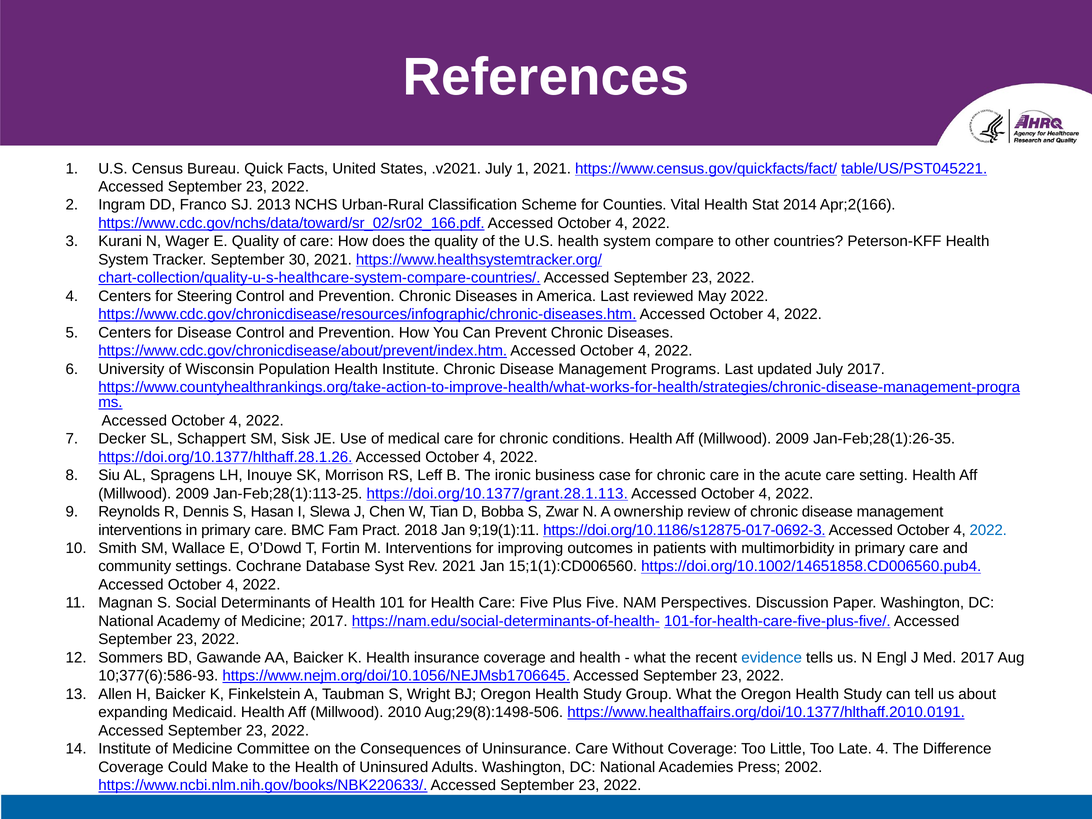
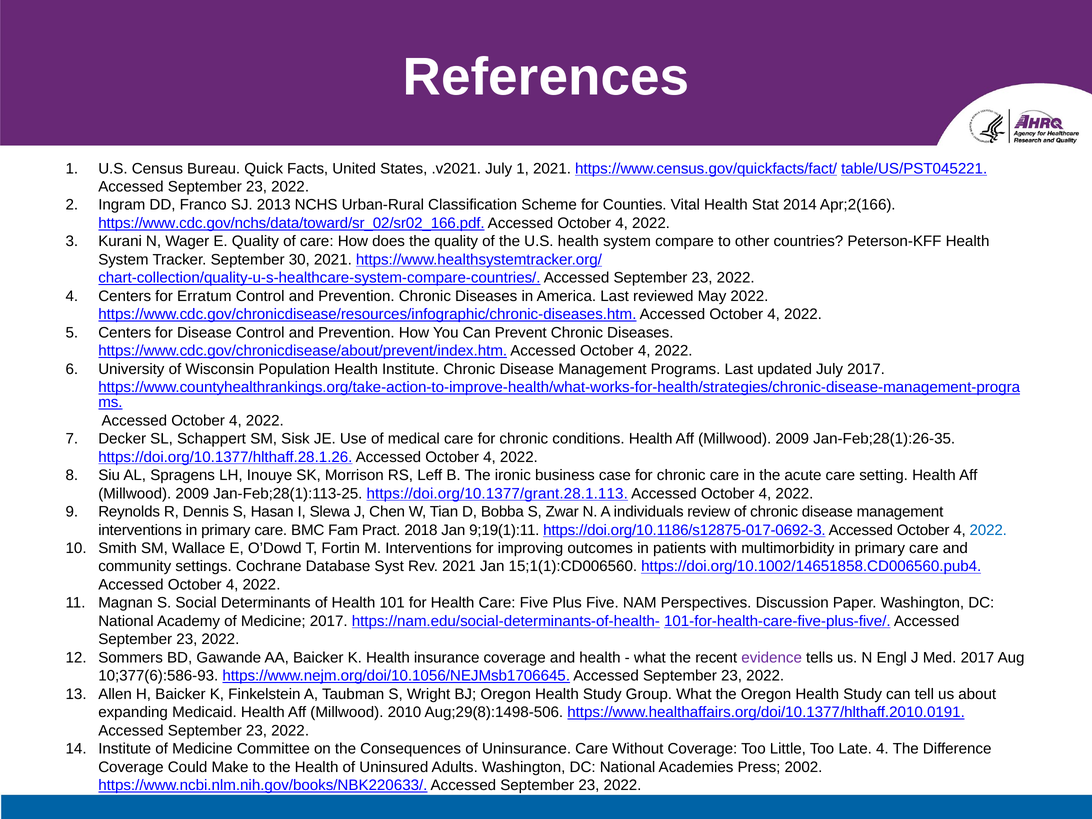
Steering: Steering -> Erratum
ownership: ownership -> individuals
evidence colour: blue -> purple
